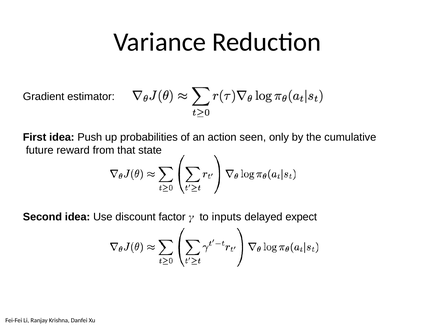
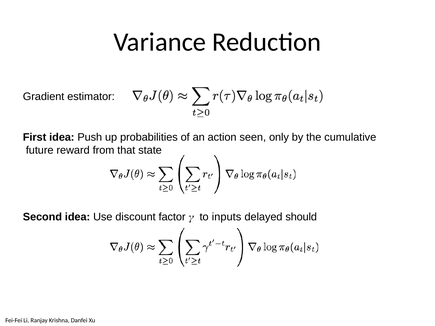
expect: expect -> should
